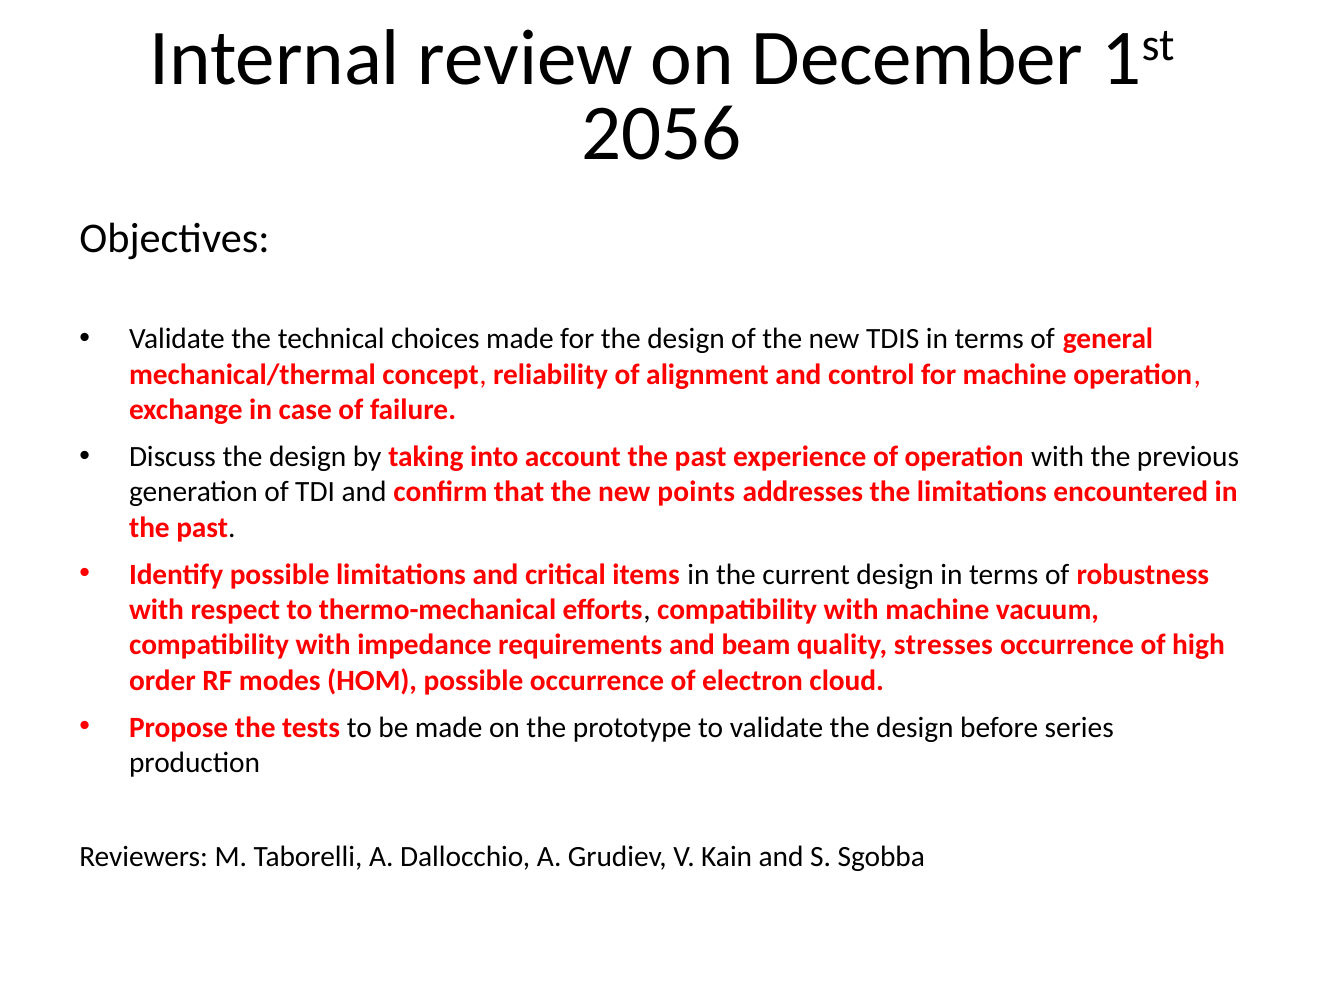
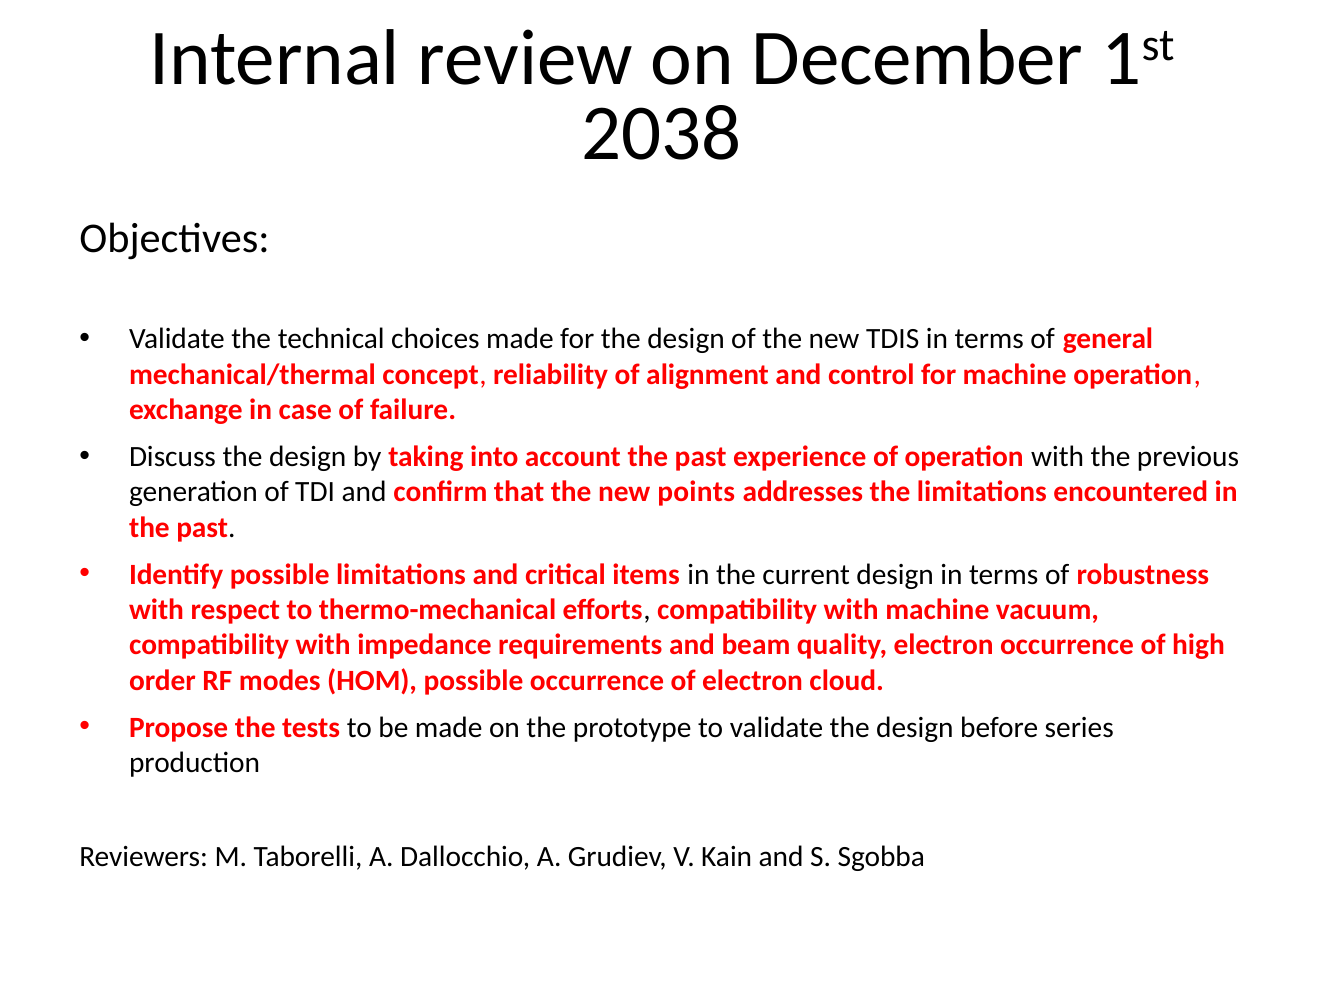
2056: 2056 -> 2038
quality stresses: stresses -> electron
